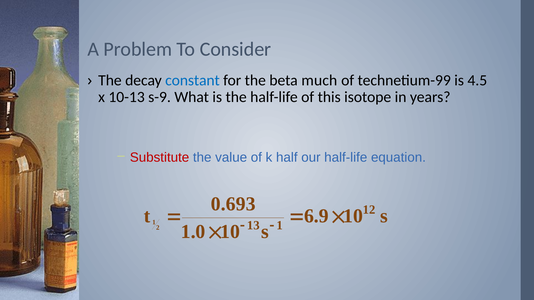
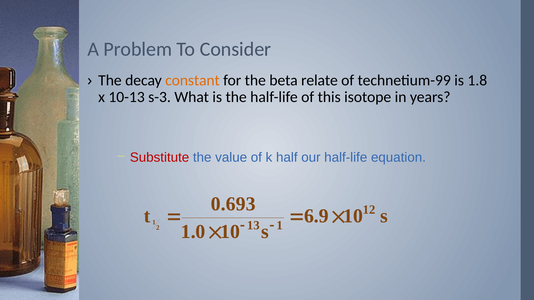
constant colour: blue -> orange
much: much -> relate
4.5: 4.5 -> 1.8
s-9: s-9 -> s-3
